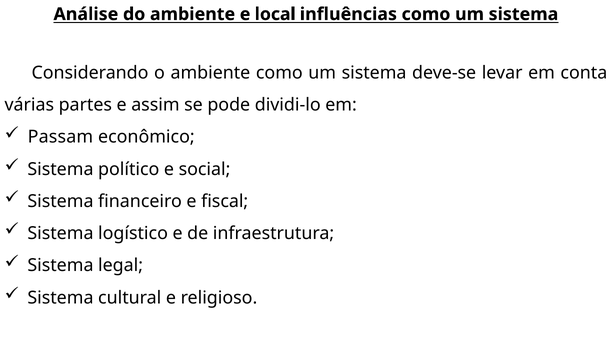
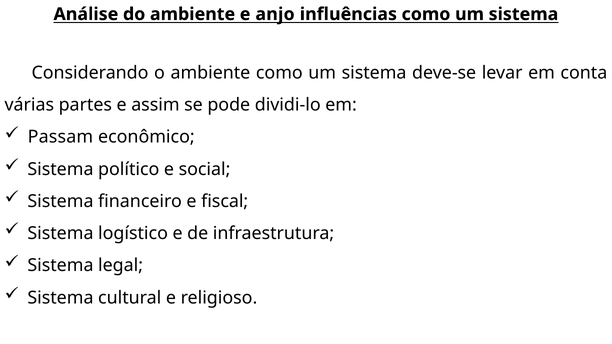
local: local -> anjo
